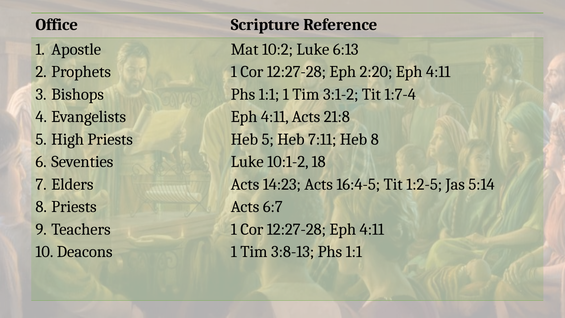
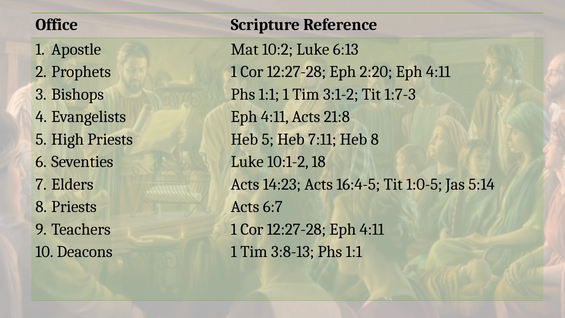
1:7-4: 1:7-4 -> 1:7-3
1:2-5: 1:2-5 -> 1:0-5
